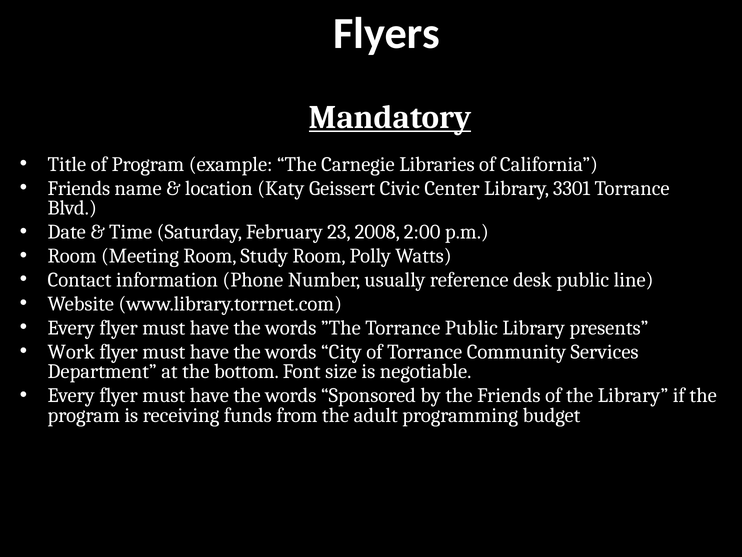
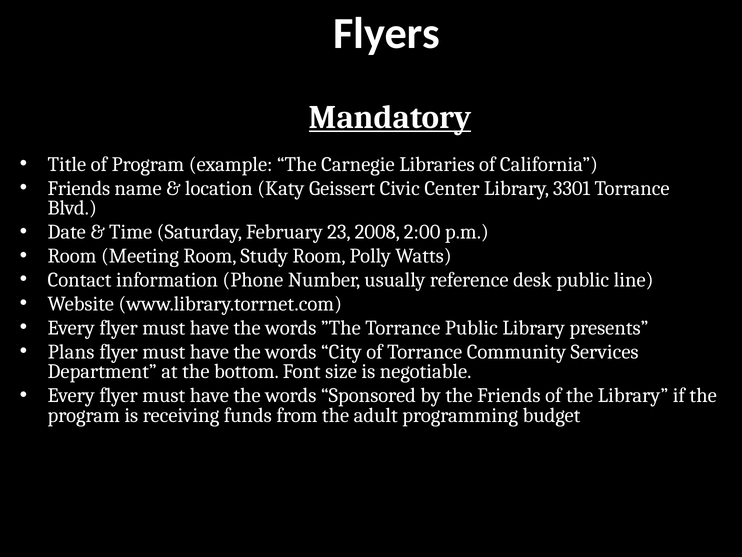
Work: Work -> Plans
